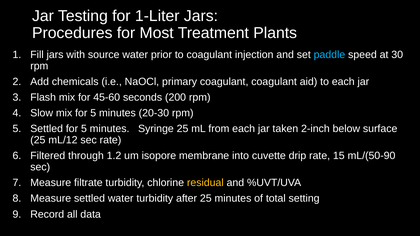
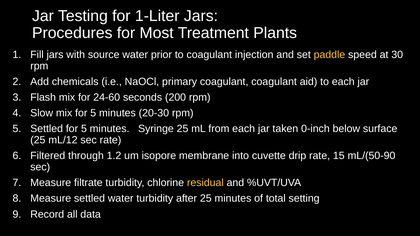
paddle colour: light blue -> yellow
45-60: 45-60 -> 24-60
2-inch: 2-inch -> 0-inch
